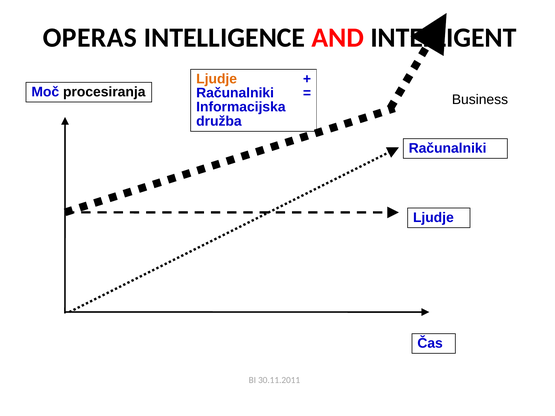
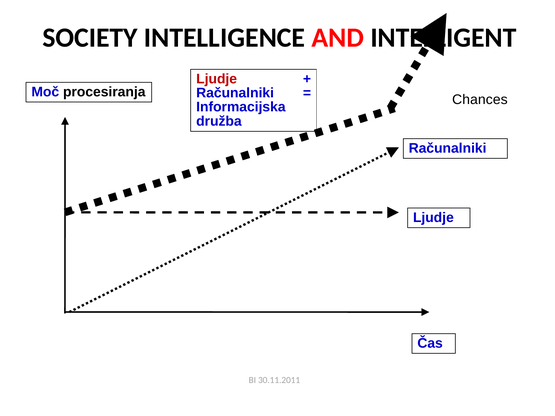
OPERAS: OPERAS -> SOCIETY
Ljudje at (217, 79) colour: orange -> red
Business: Business -> Chances
